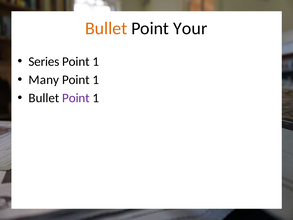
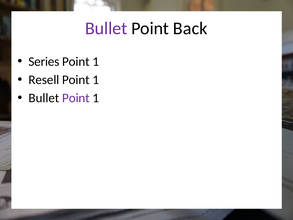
Bullet at (106, 28) colour: orange -> purple
Your: Your -> Back
Many: Many -> Resell
